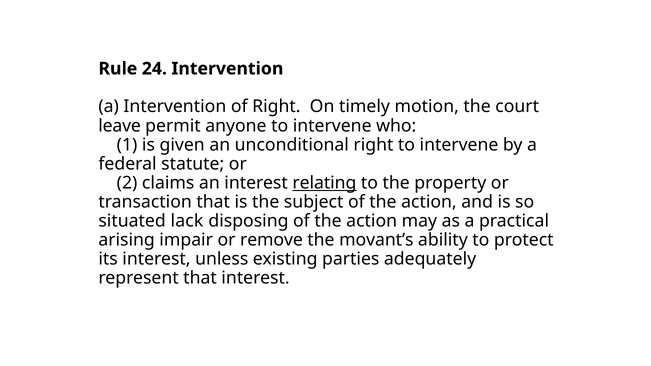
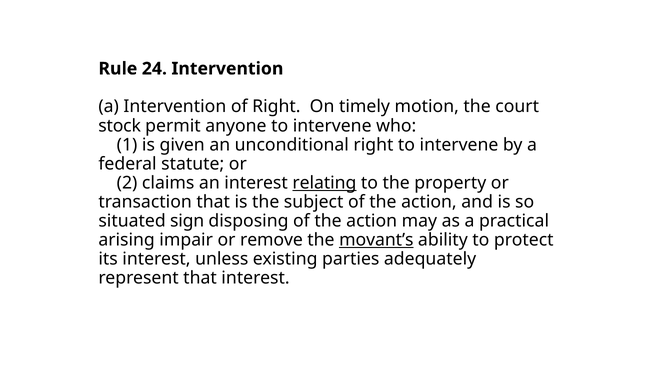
leave: leave -> stock
lack: lack -> sign
movant’s underline: none -> present
